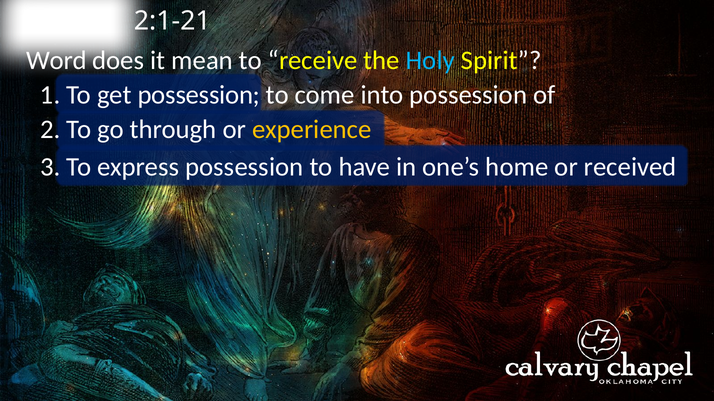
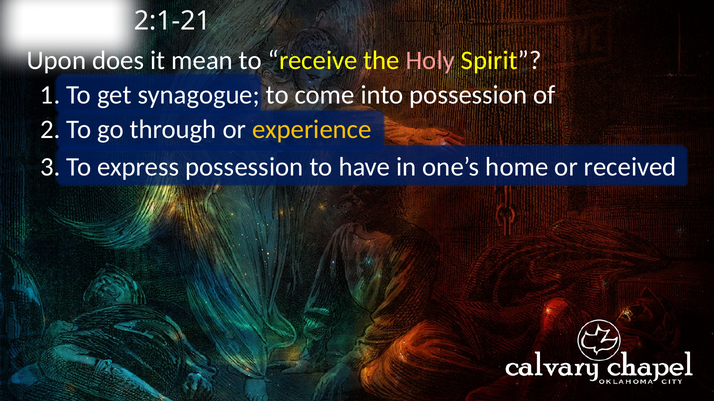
Word: Word -> Upon
Holy colour: light blue -> pink
get possession: possession -> synagogue
